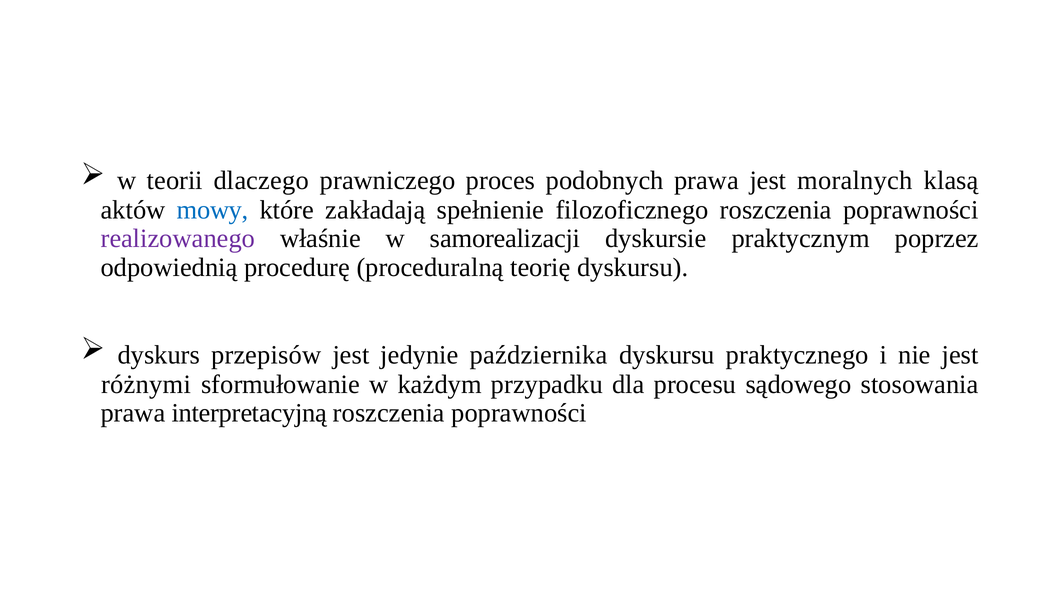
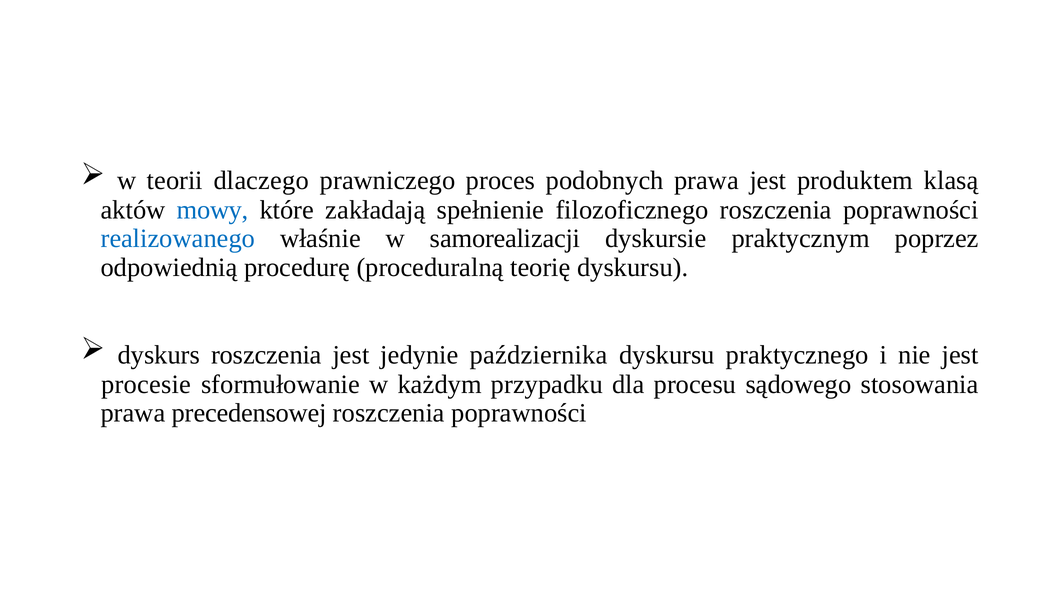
moralnych: moralnych -> produktem
realizowanego colour: purple -> blue
dyskurs przepisów: przepisów -> roszczenia
różnymi: różnymi -> procesie
interpretacyjną: interpretacyjną -> precedensowej
